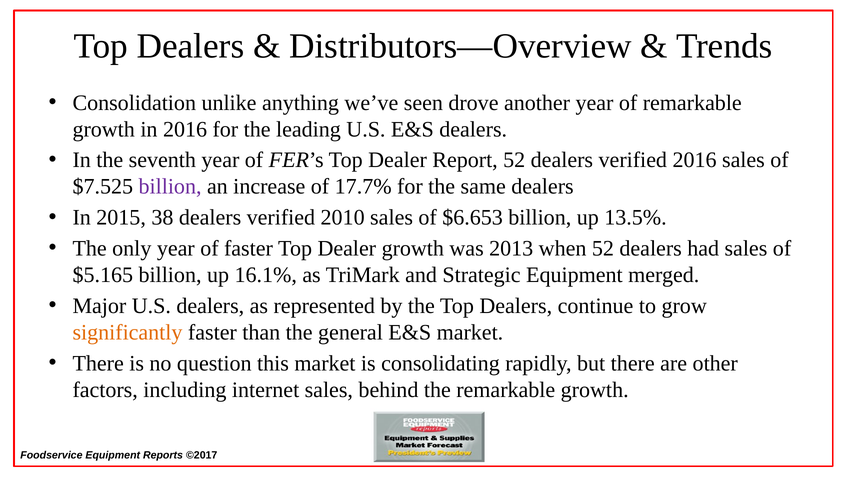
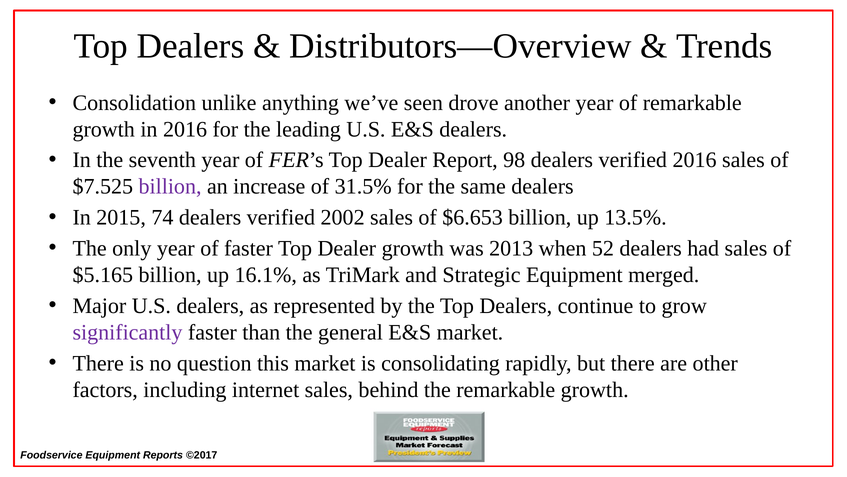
Report 52: 52 -> 98
17.7%: 17.7% -> 31.5%
38: 38 -> 74
2010: 2010 -> 2002
significantly colour: orange -> purple
